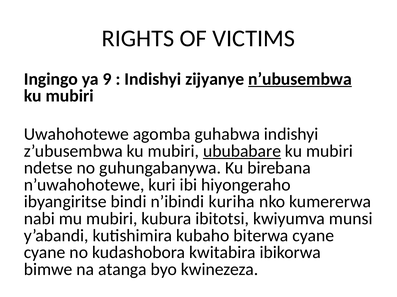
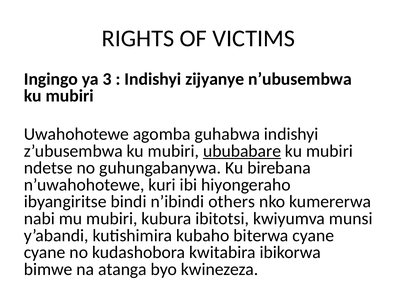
9: 9 -> 3
n’ubusembwa underline: present -> none
kuriha: kuriha -> others
